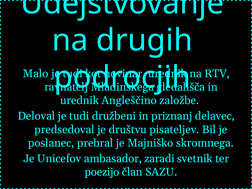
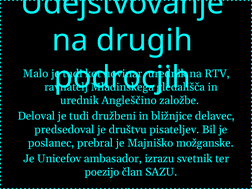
priznanj: priznanj -> bližnjice
skromnega: skromnega -> možganske
zaradi: zaradi -> izrazu
